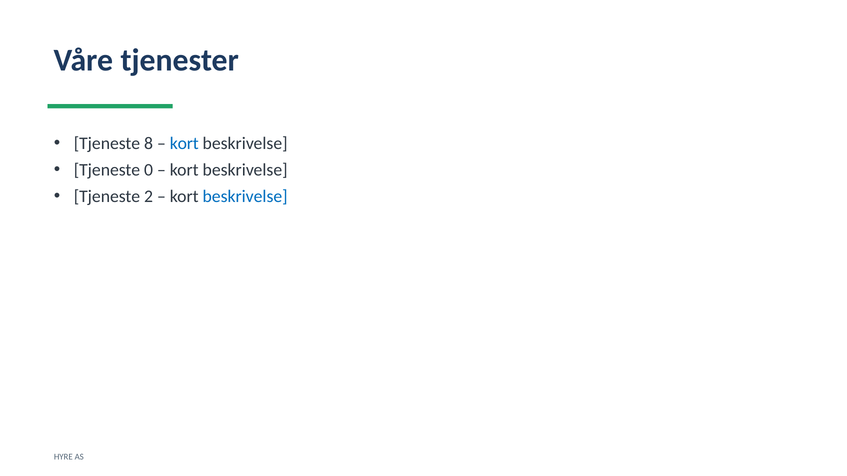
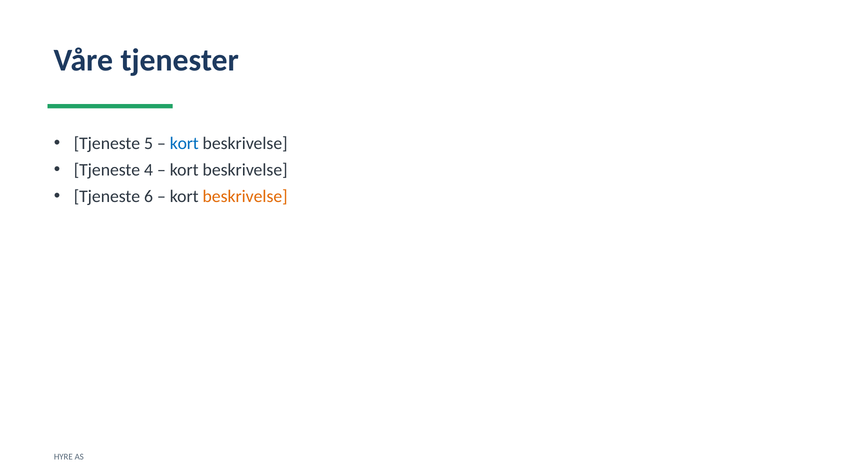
8: 8 -> 5
0: 0 -> 4
2: 2 -> 6
beskrivelse at (245, 196) colour: blue -> orange
